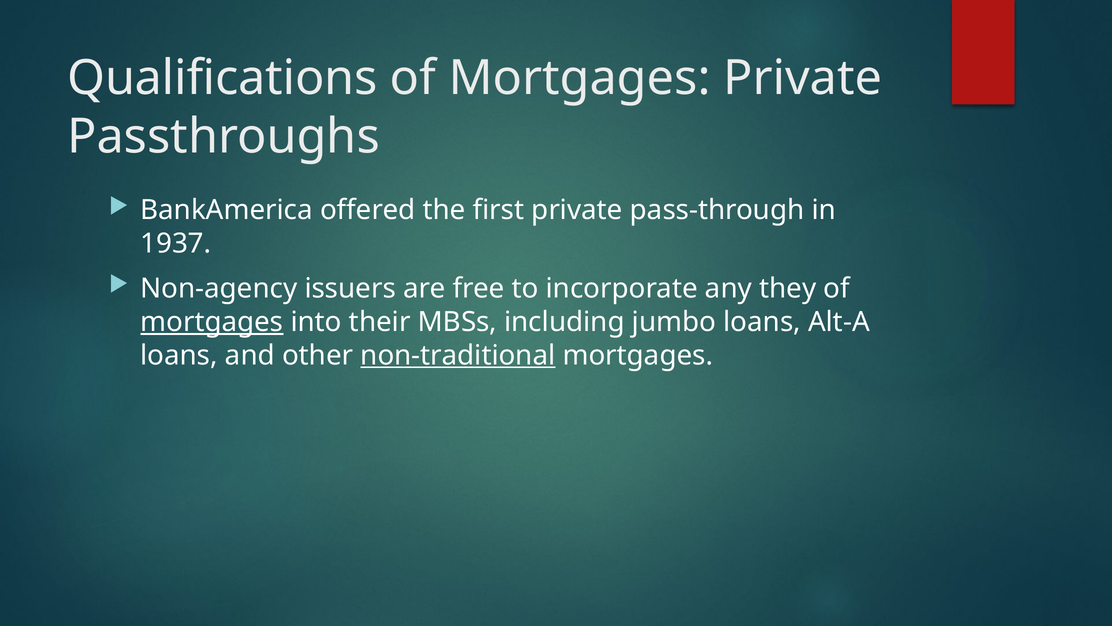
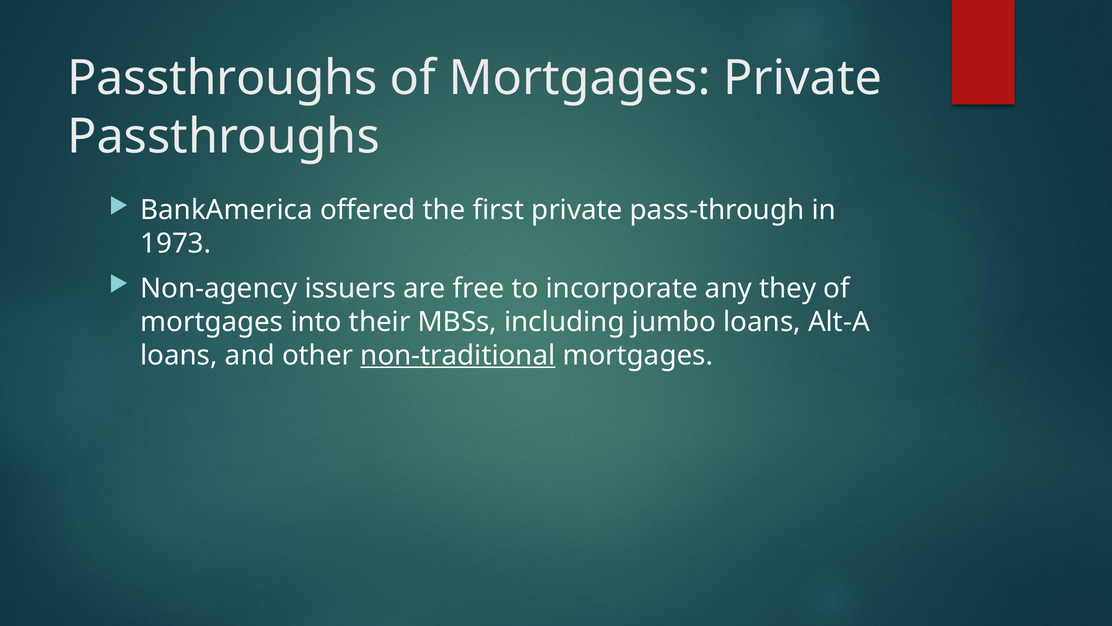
Qualifications at (222, 78): Qualifications -> Passthroughs
1937: 1937 -> 1973
mortgages at (212, 322) underline: present -> none
